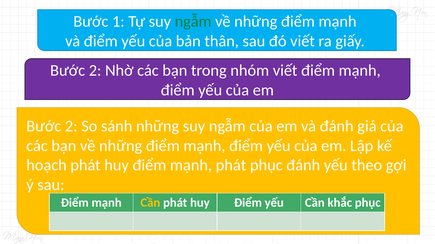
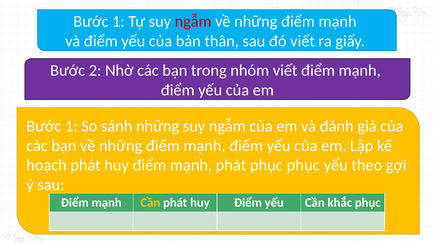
ngẫm at (193, 22) colour: green -> red
2 at (71, 127): 2 -> 1
phục đánh: đánh -> phục
